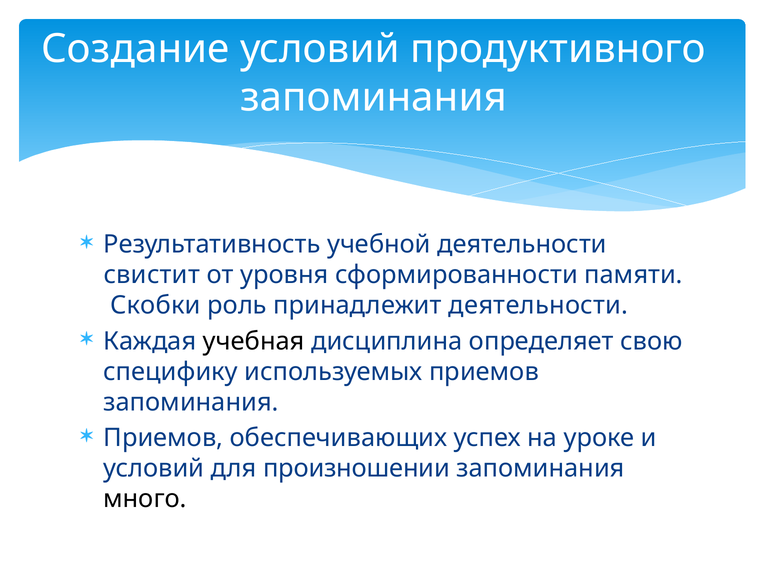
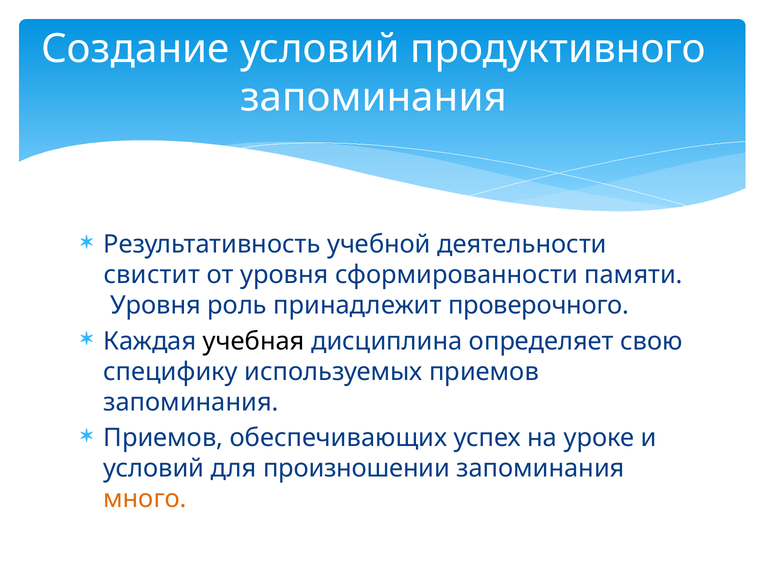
Скобки at (155, 306): Скобки -> Уровня
принадлежит деятельности: деятельности -> проверочного
много colour: black -> orange
